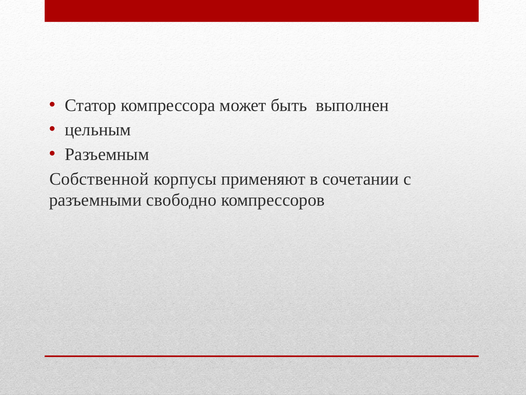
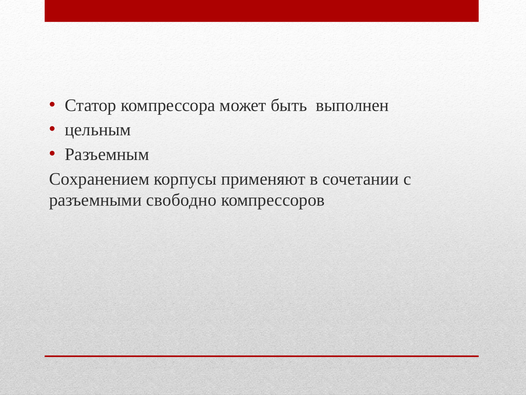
Собственной: Собственной -> Сохранением
